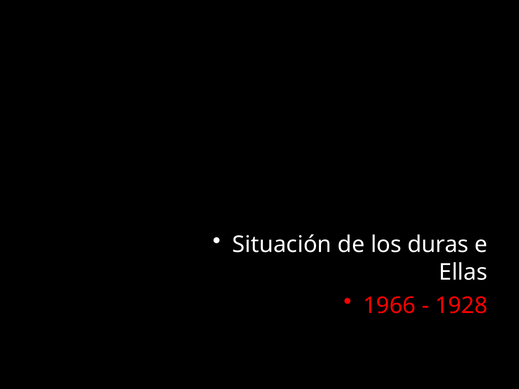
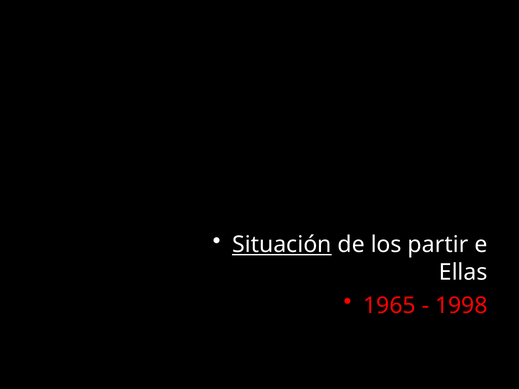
Situación underline: none -> present
duras: duras -> partir
1966: 1966 -> 1965
1928: 1928 -> 1998
